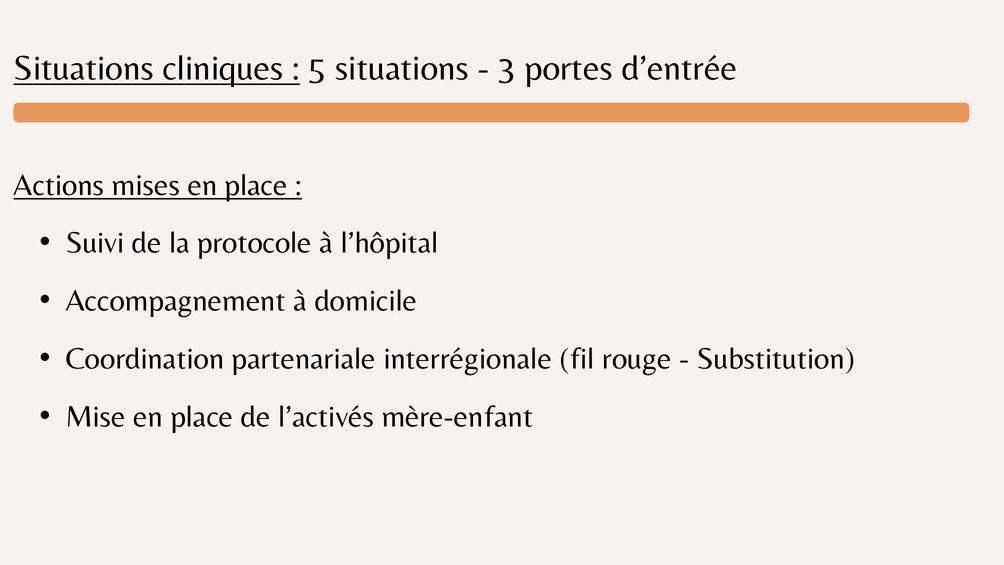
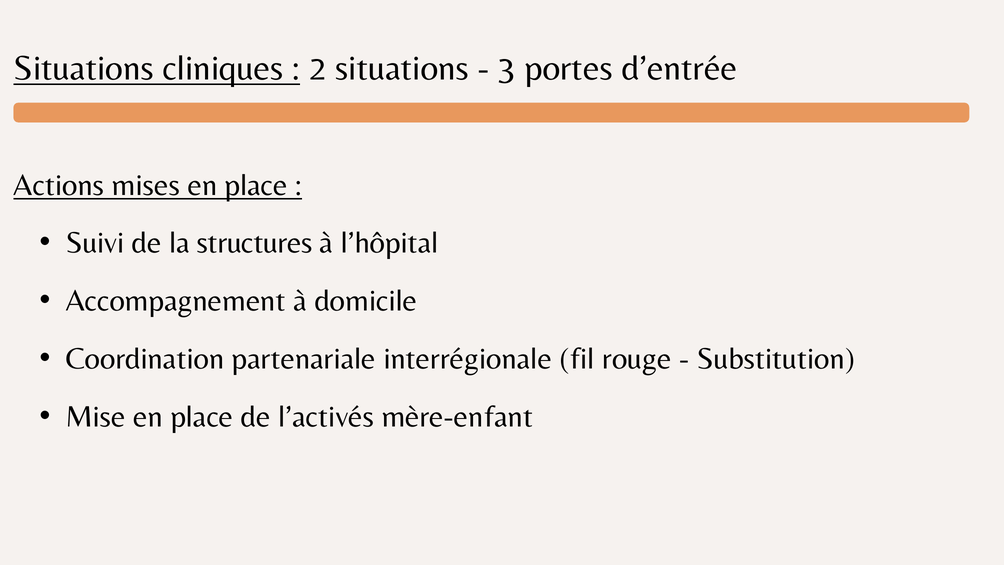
5: 5 -> 2
protocole: protocole -> structures
